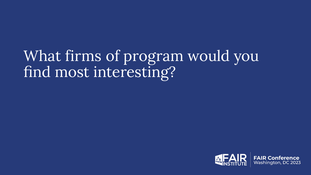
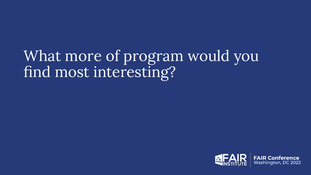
firms: firms -> more
